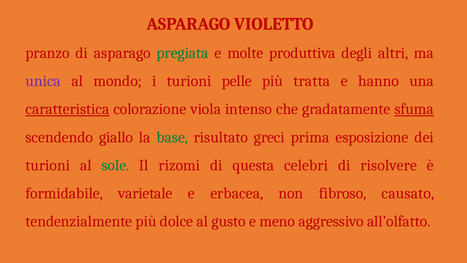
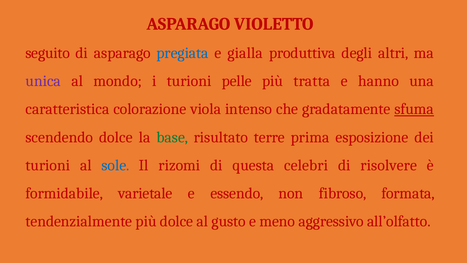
pranzo: pranzo -> seguito
pregiata colour: green -> blue
molte: molte -> gialla
caratteristica underline: present -> none
scendendo giallo: giallo -> dolce
greci: greci -> terre
sole colour: green -> blue
erbacea: erbacea -> essendo
causato: causato -> formata
